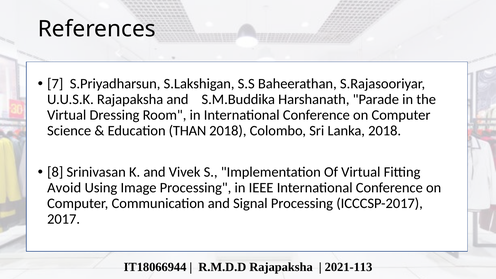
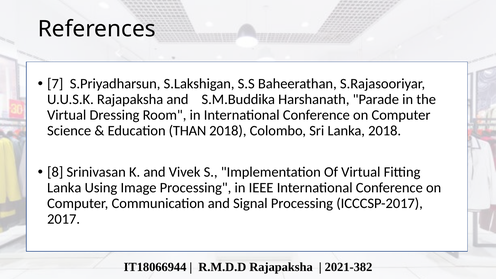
Avoid at (64, 188): Avoid -> Lanka
2021-113: 2021-113 -> 2021-382
